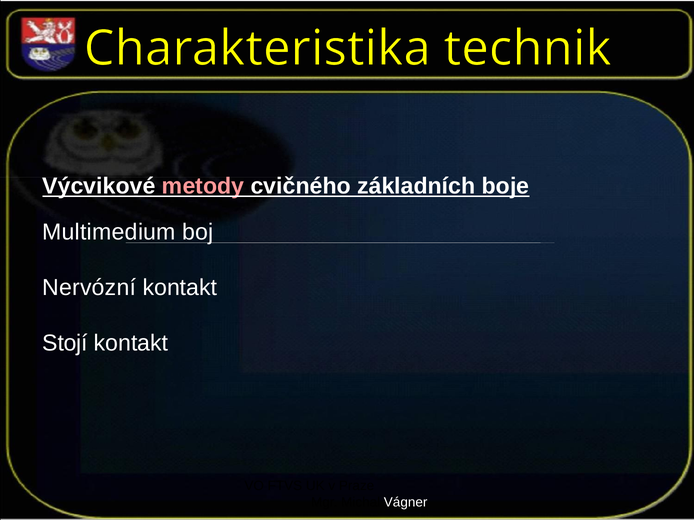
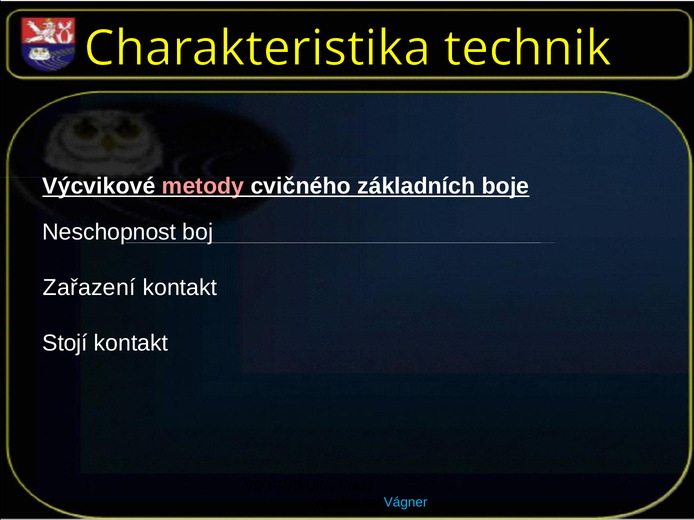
Multimedium: Multimedium -> Neschopnost
Nervózní: Nervózní -> Zařazení
Vágner colour: white -> light blue
